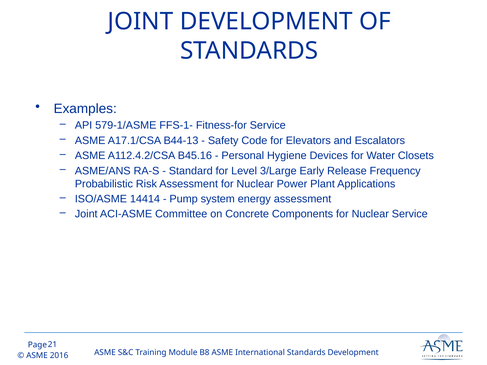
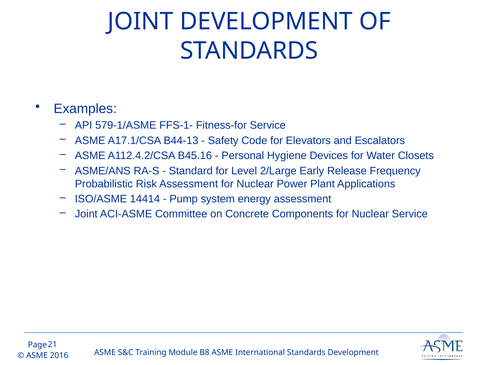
3/Large: 3/Large -> 2/Large
